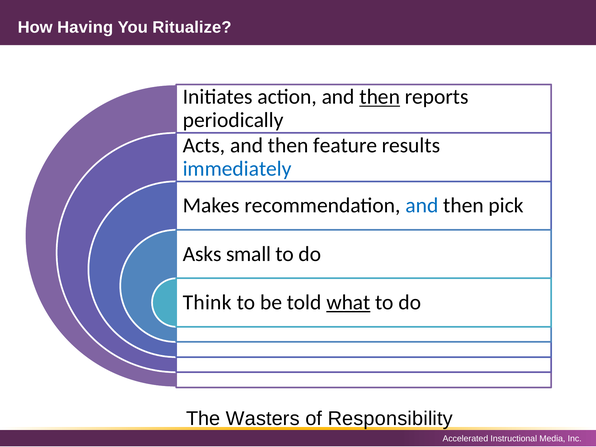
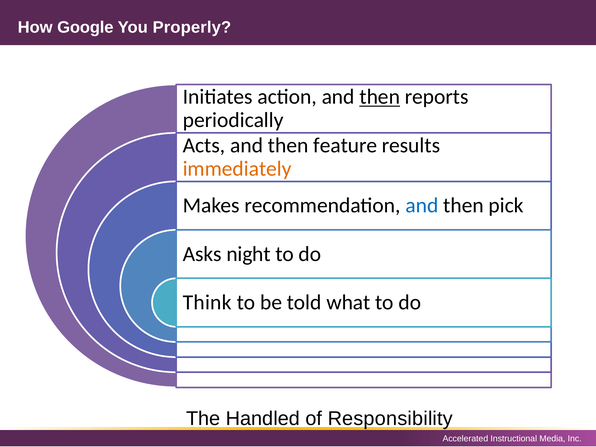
Having: Having -> Google
Ritualize: Ritualize -> Properly
immediately colour: blue -> orange
small: small -> night
what underline: present -> none
Wasters: Wasters -> Handled
